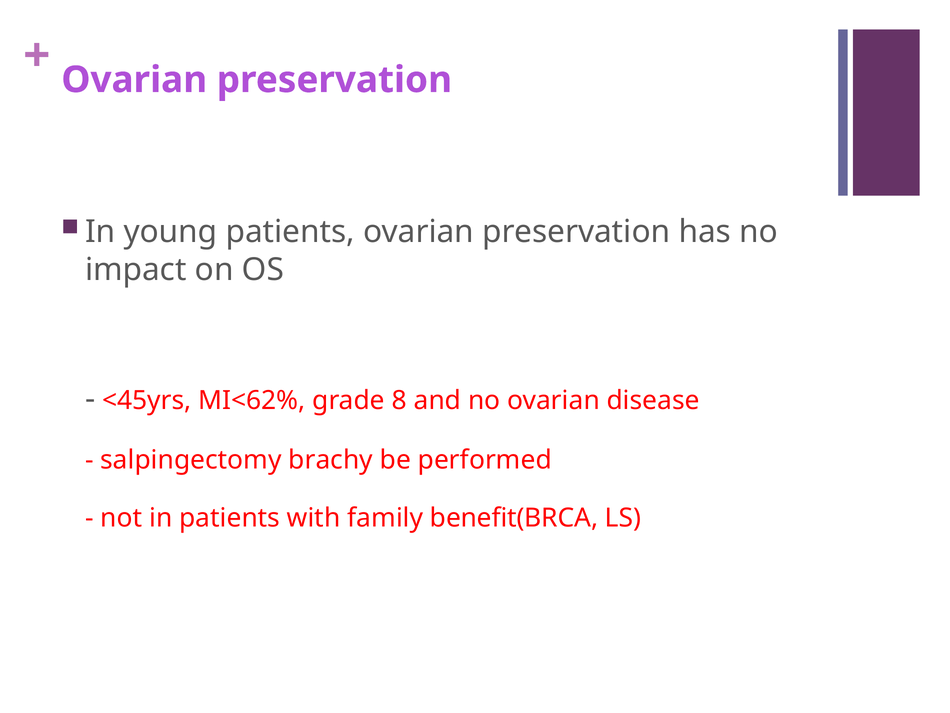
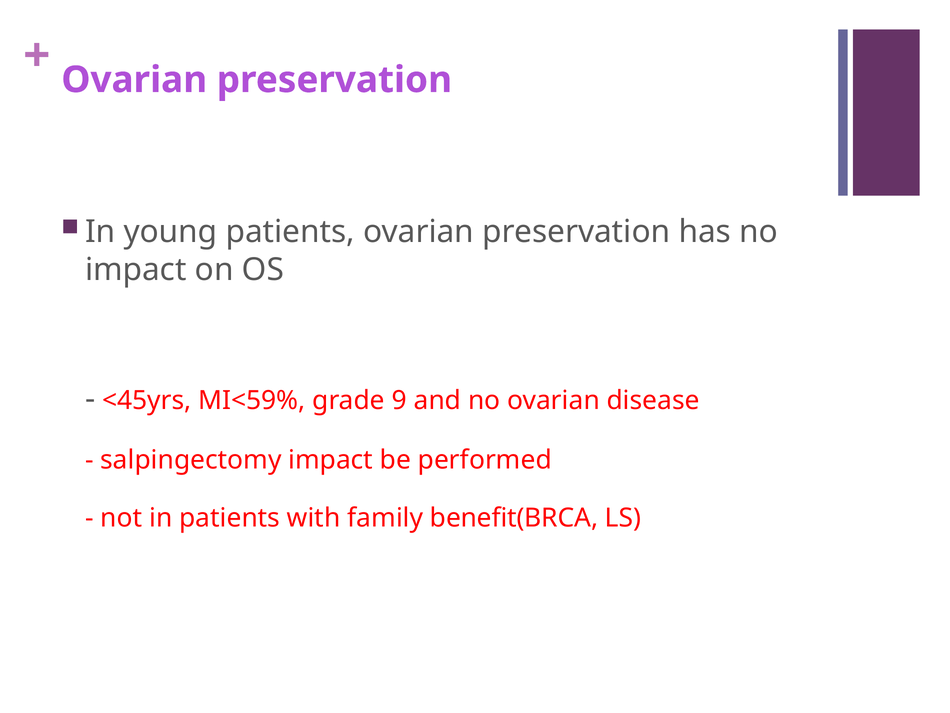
MI<62%: MI<62% -> MI<59%
8: 8 -> 9
salpingectomy brachy: brachy -> impact
